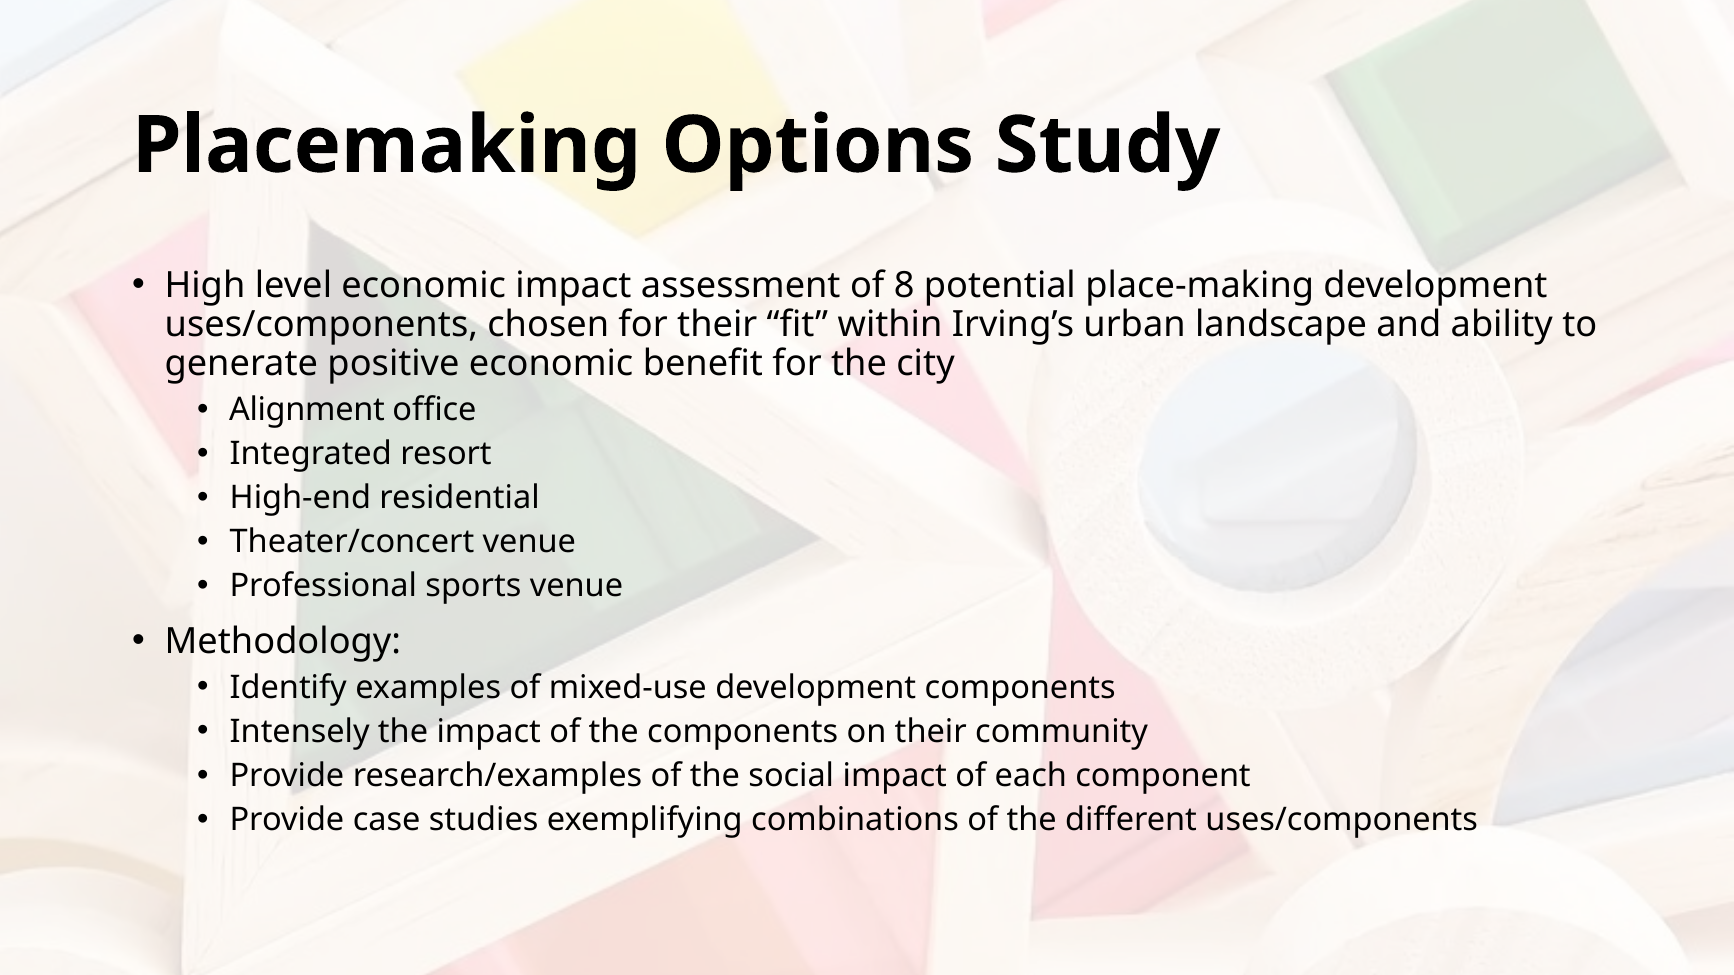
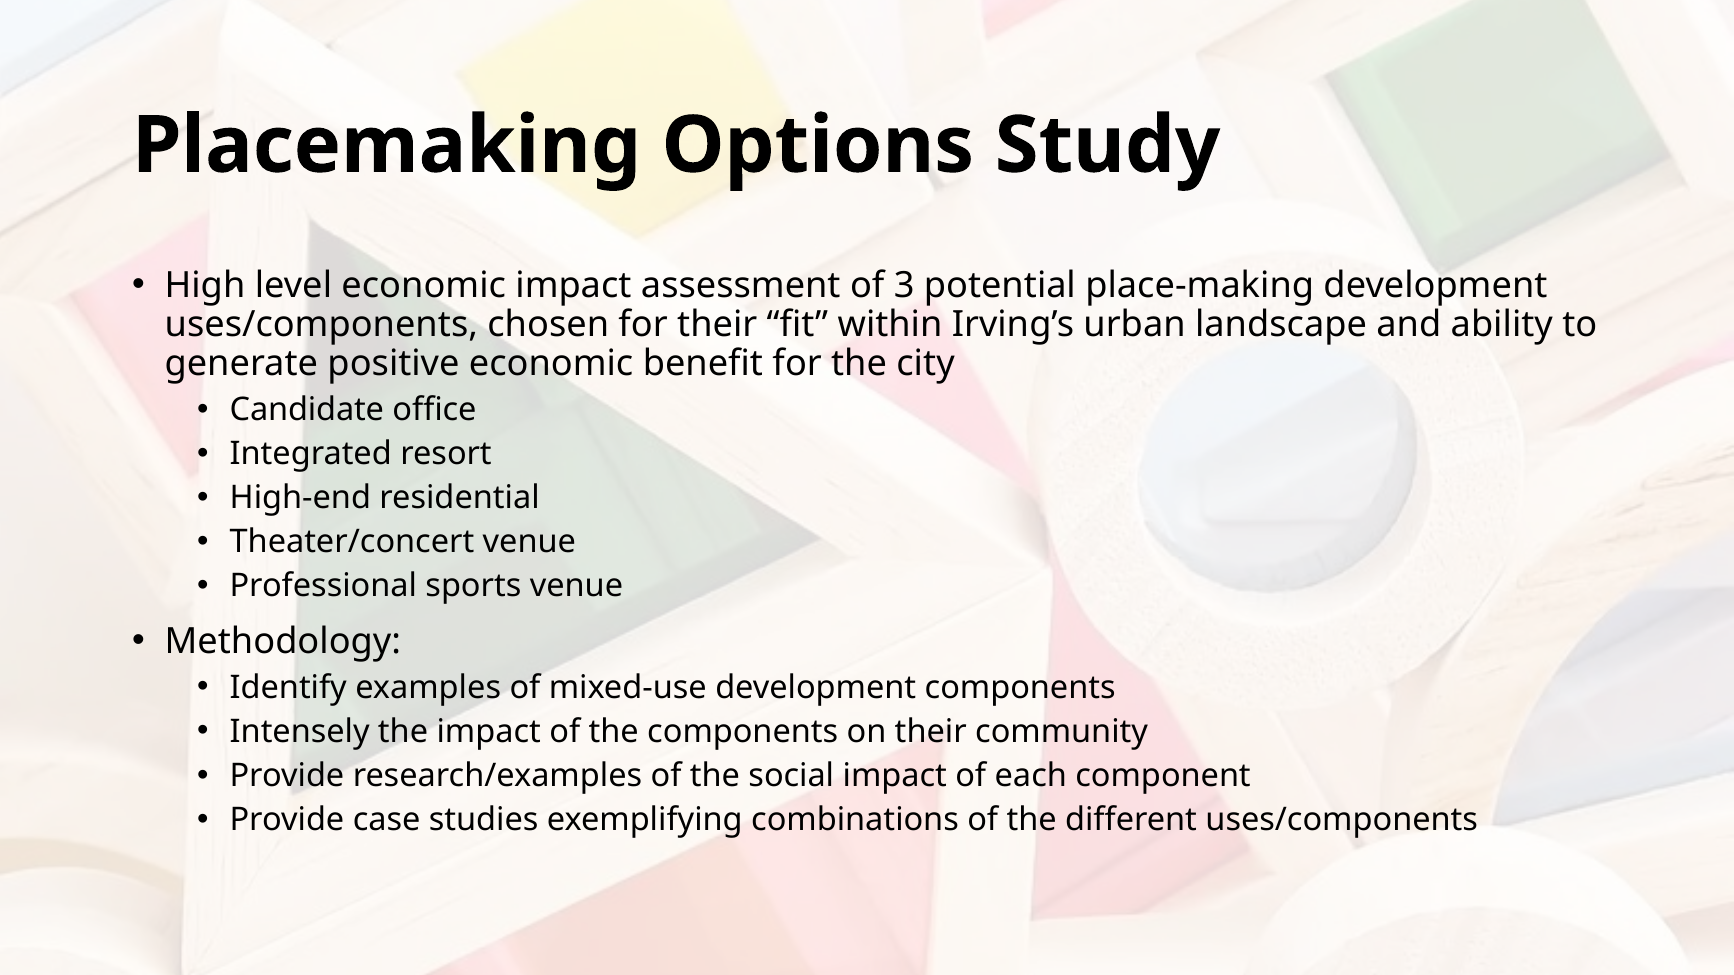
8: 8 -> 3
Alignment: Alignment -> Candidate
